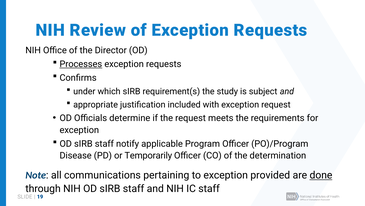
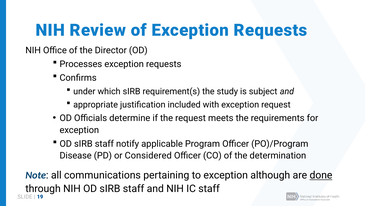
Processes underline: present -> none
Temporarily: Temporarily -> Considered
provided: provided -> although
